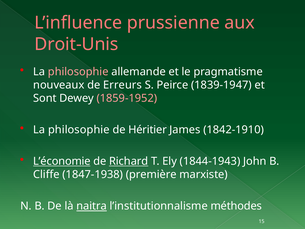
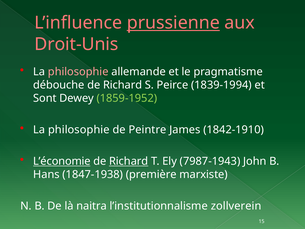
prussienne underline: none -> present
nouveaux: nouveaux -> débouche
Erreurs at (122, 85): Erreurs -> Richard
1839-1947: 1839-1947 -> 1839-1994
1859-1952 colour: pink -> light green
Héritier: Héritier -> Peintre
1844-1943: 1844-1943 -> 7987-1943
Cliffe: Cliffe -> Hans
naitra underline: present -> none
méthodes: méthodes -> zollverein
